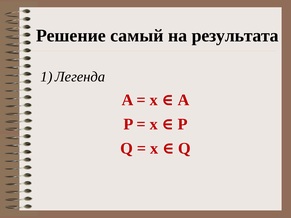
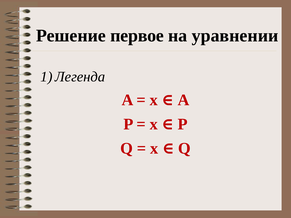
самый: самый -> первое
результата: результата -> уравнении
